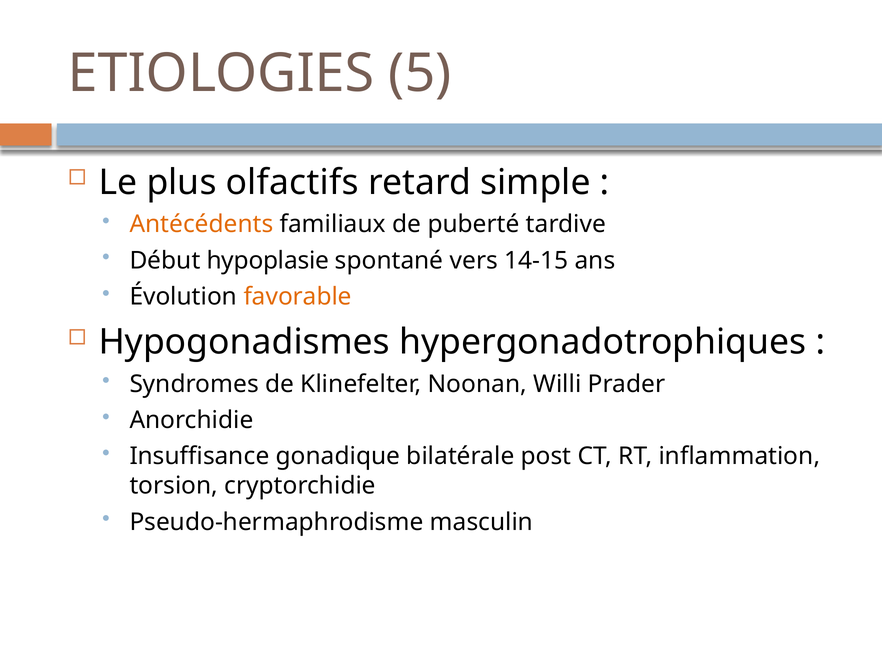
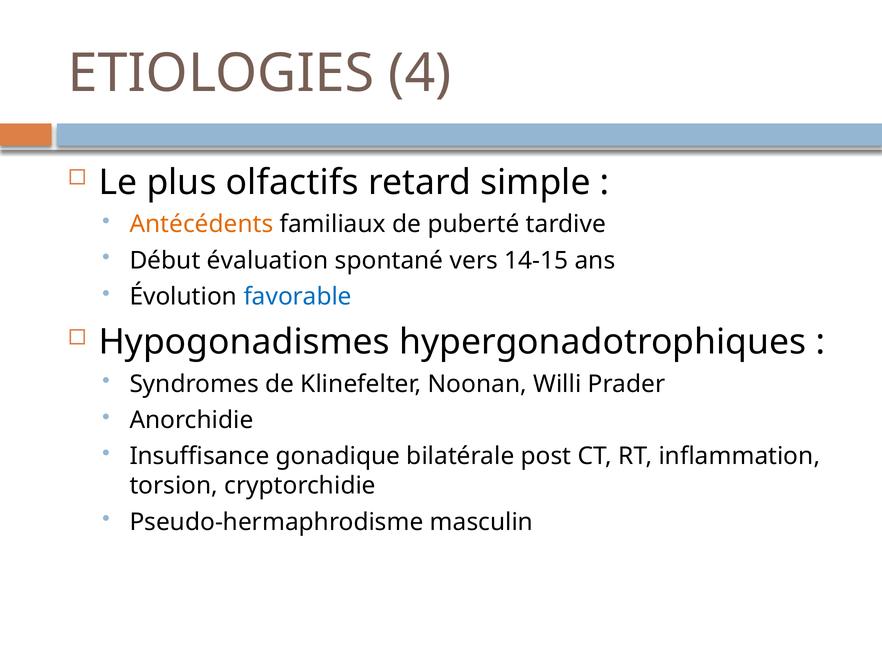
5: 5 -> 4
hypoplasie: hypoplasie -> évaluation
favorable colour: orange -> blue
